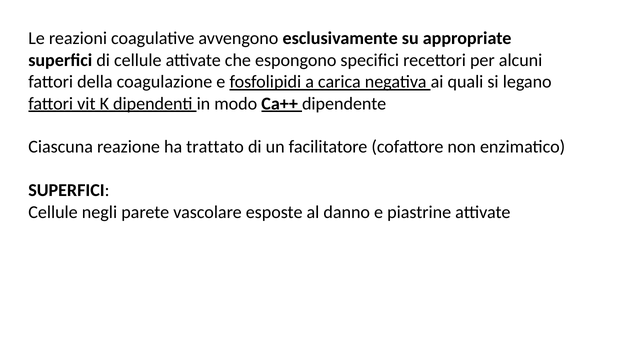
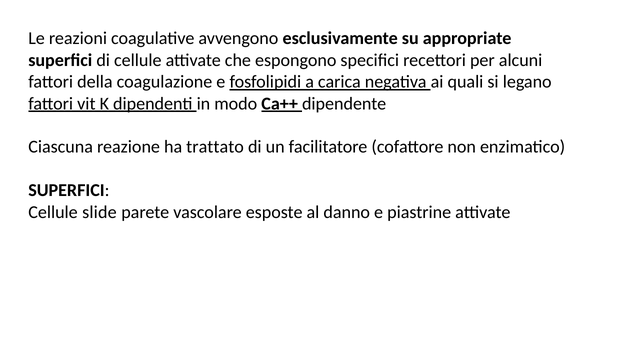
negli: negli -> slide
